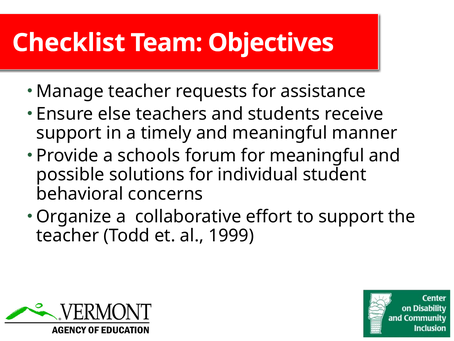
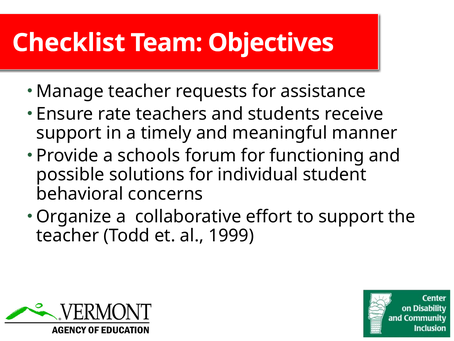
else: else -> rate
for meaningful: meaningful -> functioning
